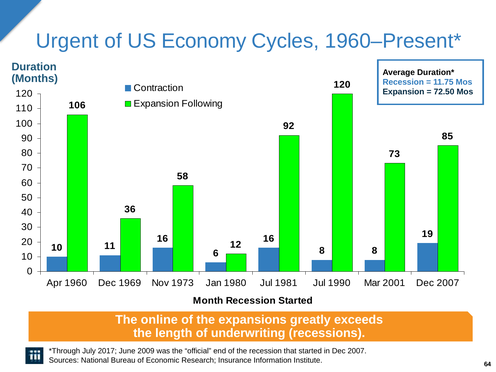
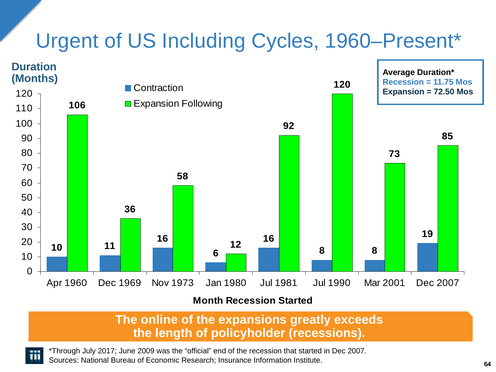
Economy: Economy -> Including
underwriting: underwriting -> policyholder
